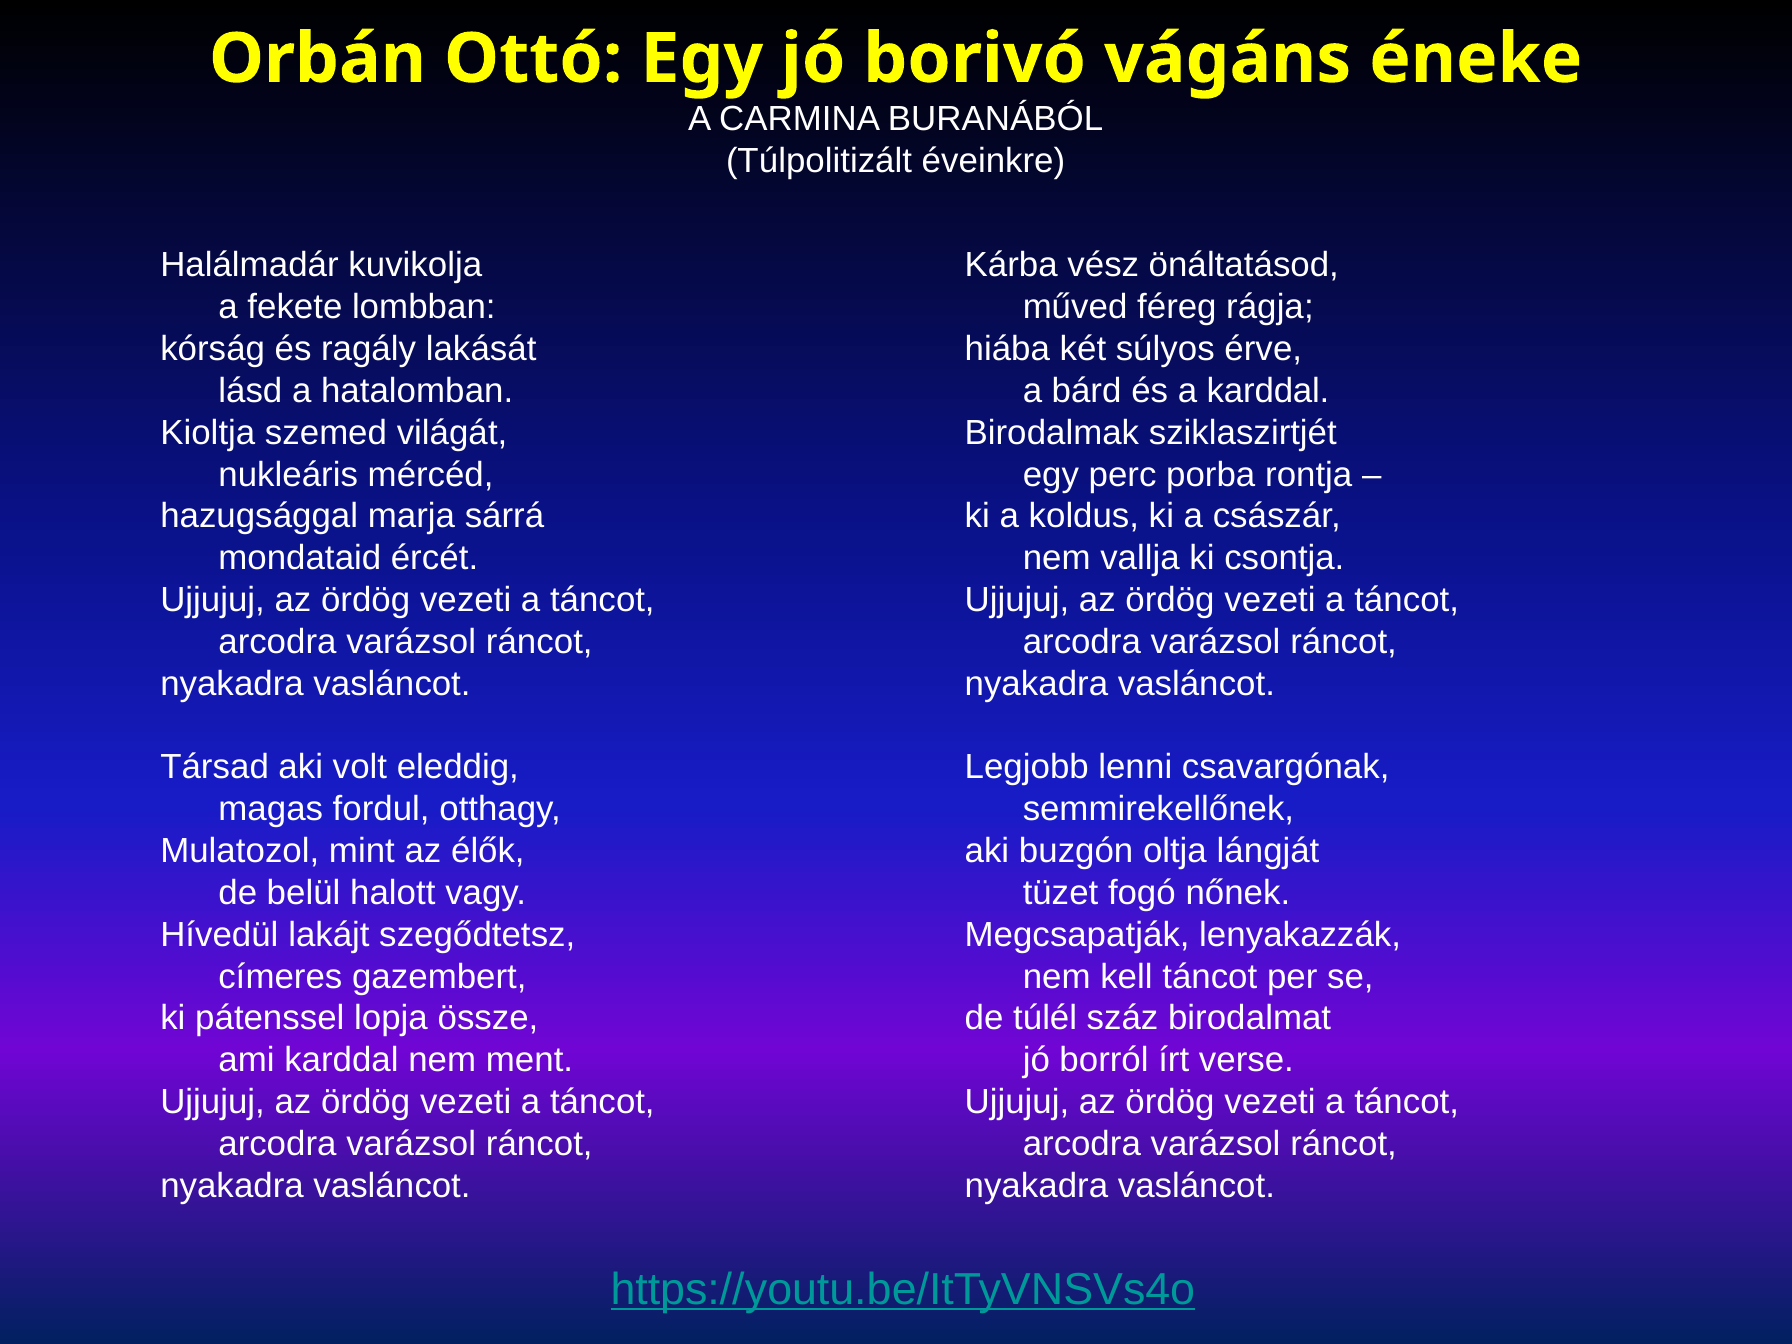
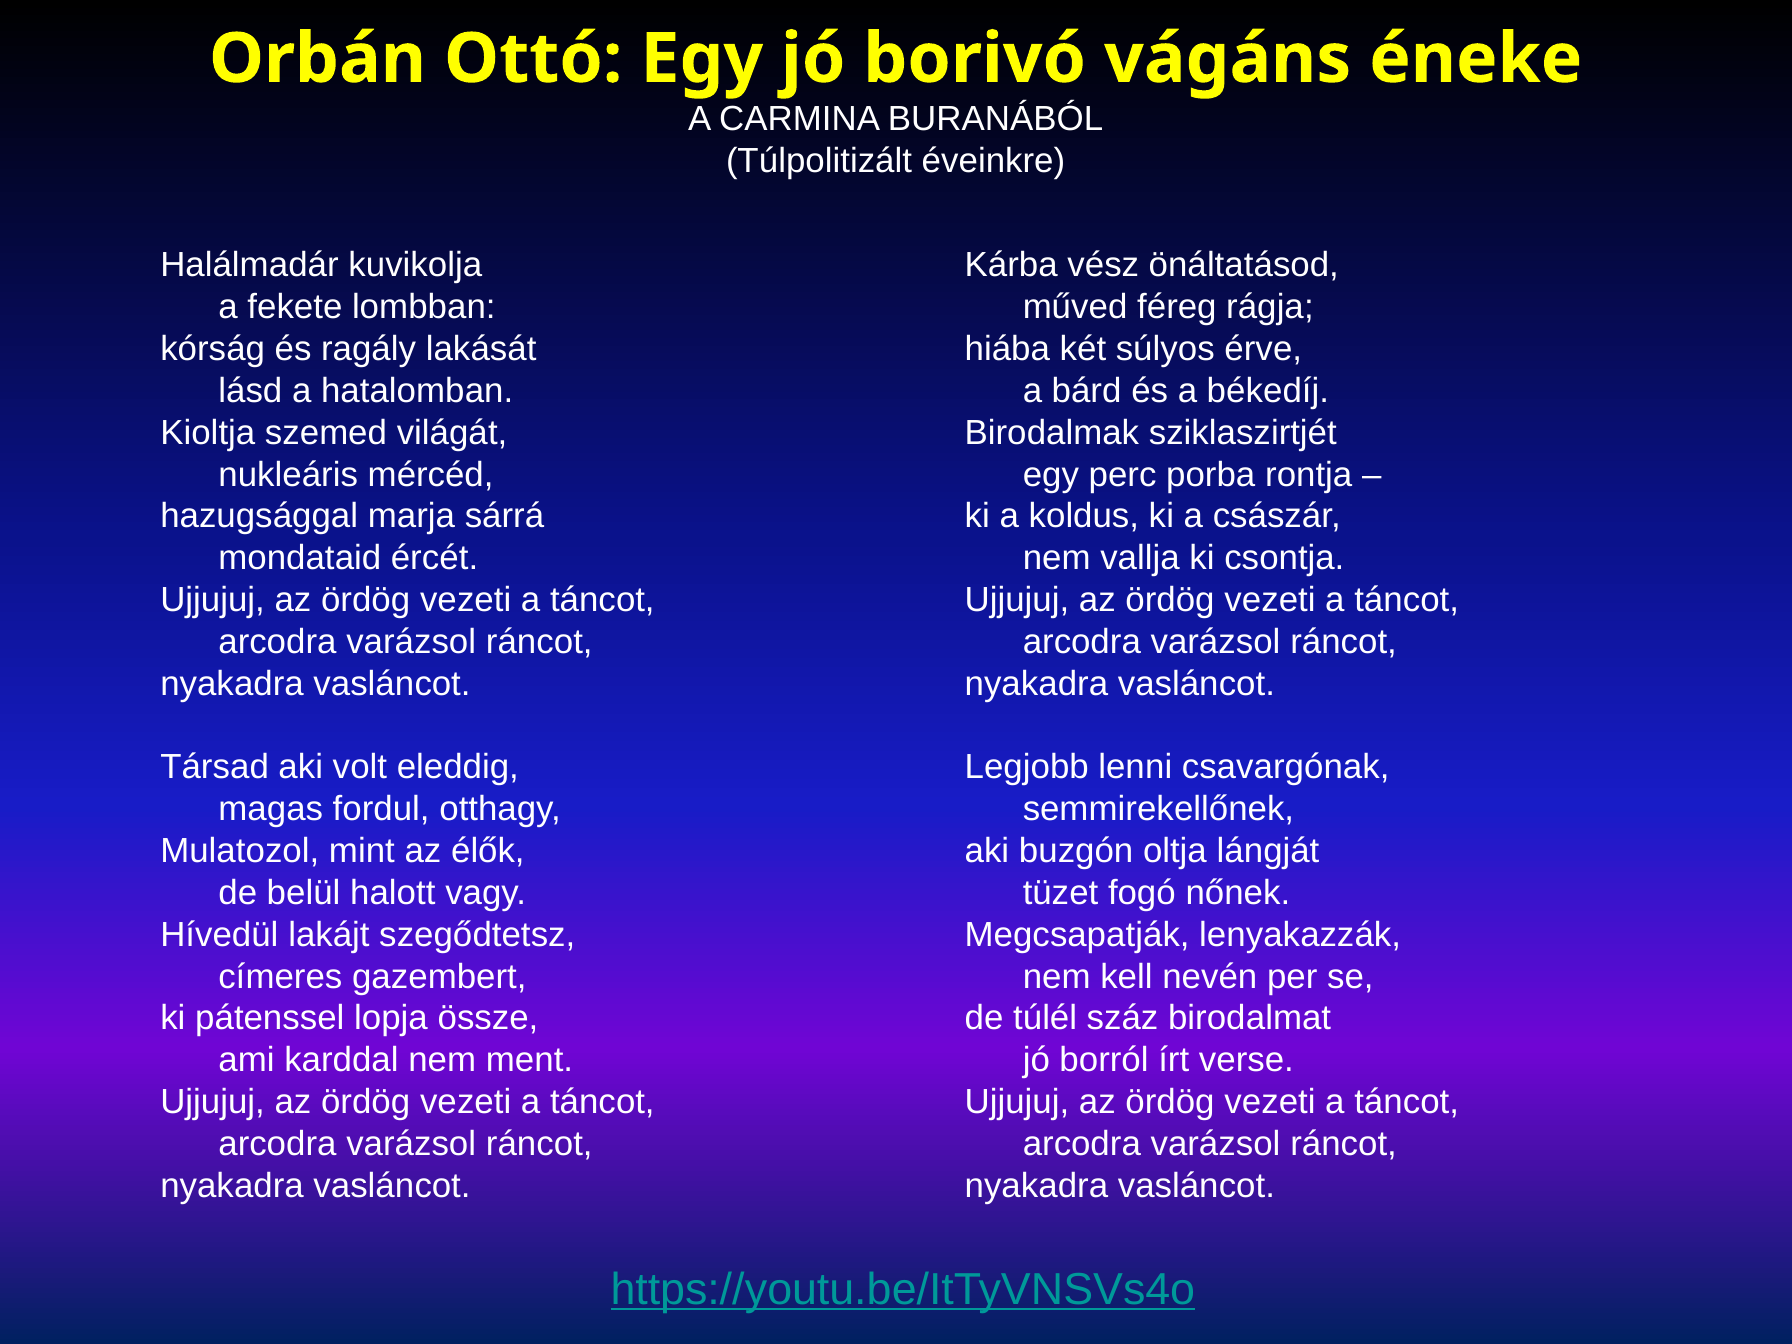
a karddal: karddal -> békedíj
kell táncot: táncot -> nevén
